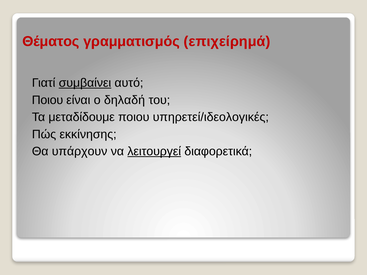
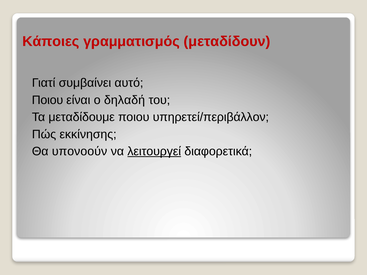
Θέματος: Θέματος -> Κάποιες
επιχείρημά: επιχείρημά -> μεταδίδουν
συμβαίνει underline: present -> none
υπηρετεί/ιδεολογικές: υπηρετεί/ιδεολογικές -> υπηρετεί/περιβάλλον
υπάρχουν: υπάρχουν -> υπονοούν
